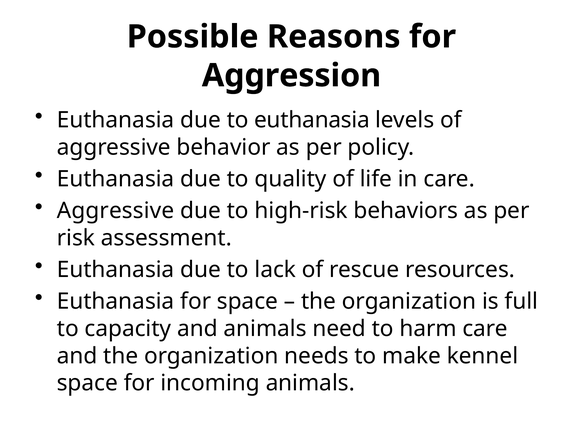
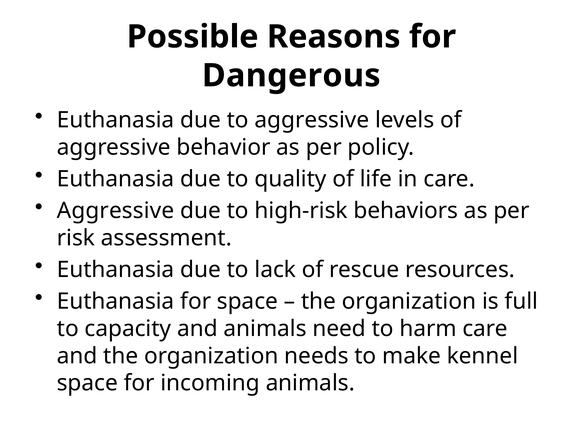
Aggression: Aggression -> Dangerous
to euthanasia: euthanasia -> aggressive
